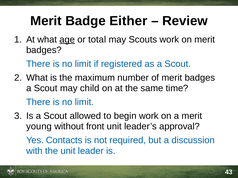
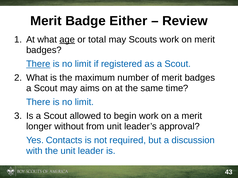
There at (38, 64) underline: none -> present
child: child -> aims
young: young -> longer
front: front -> from
